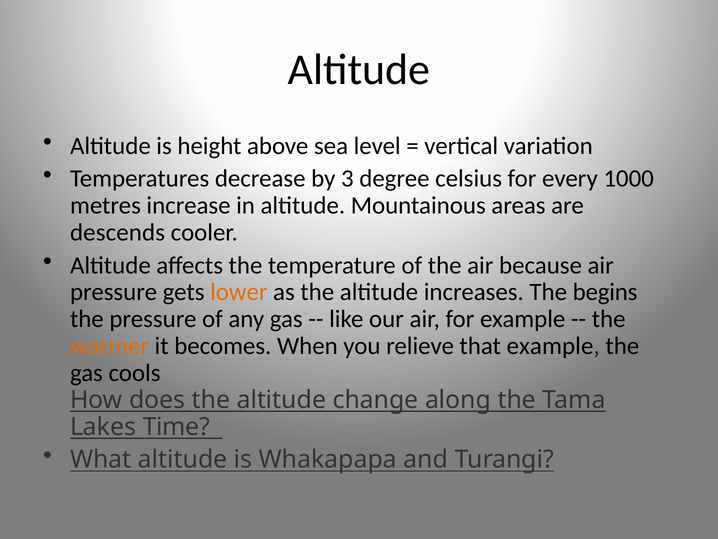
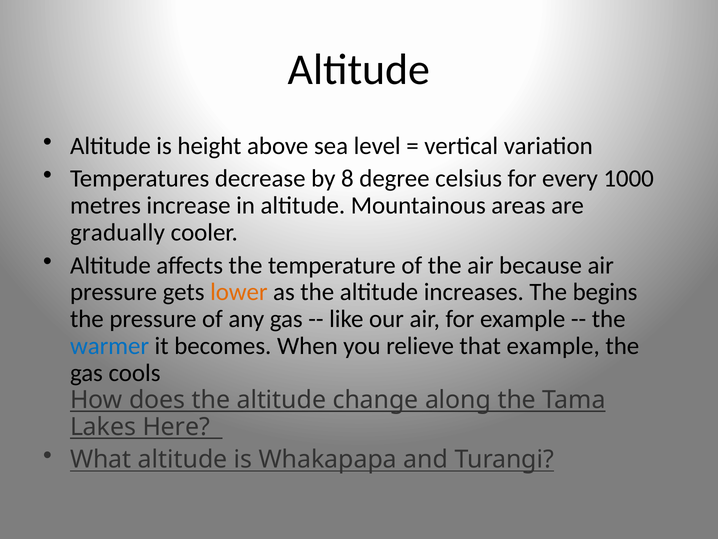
3: 3 -> 8
descends: descends -> gradually
warmer colour: orange -> blue
Time: Time -> Here
